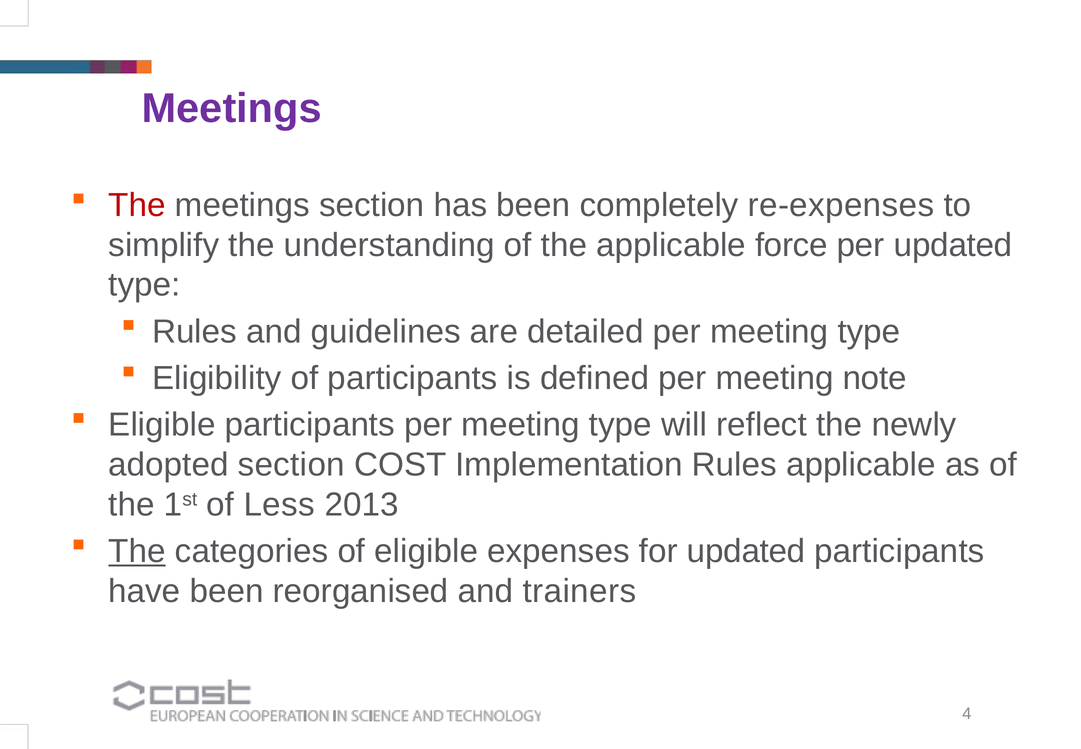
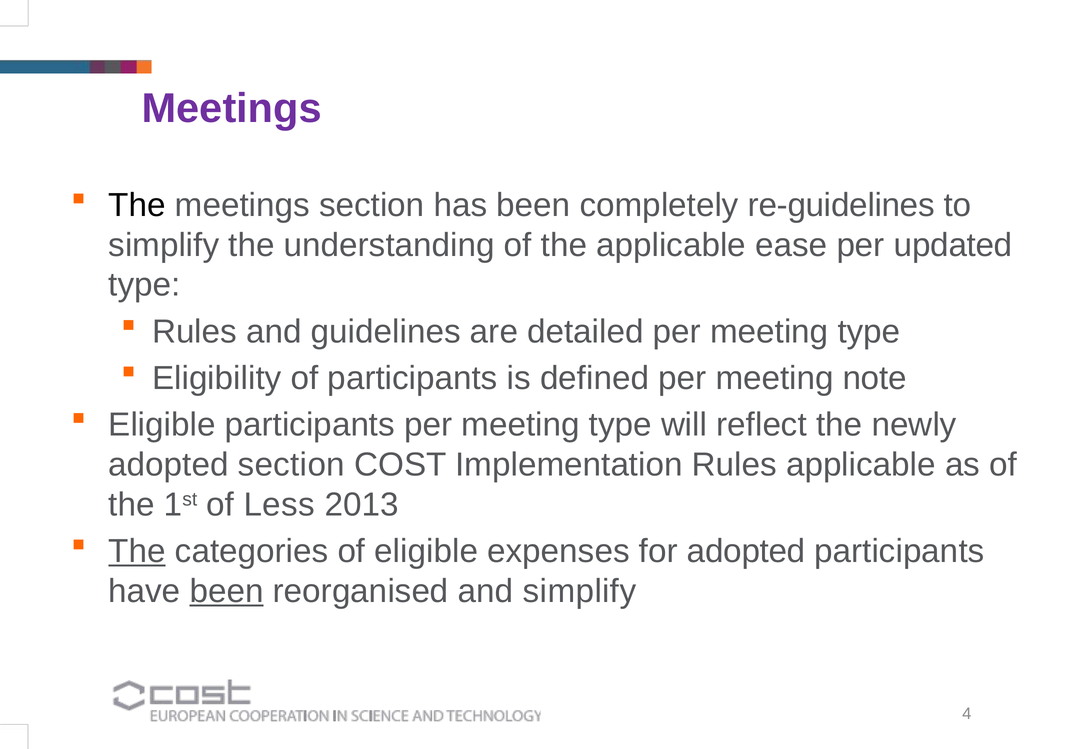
The at (137, 205) colour: red -> black
re-expenses: re-expenses -> re-guidelines
force: force -> ease
for updated: updated -> adopted
been at (227, 591) underline: none -> present
and trainers: trainers -> simplify
